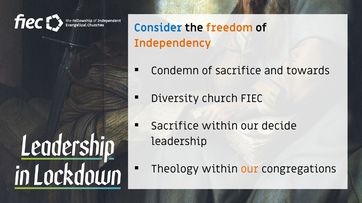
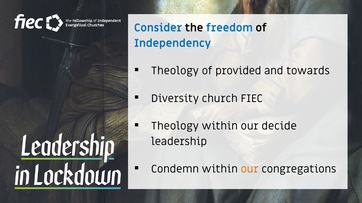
freedom colour: orange -> blue
Independency colour: orange -> blue
Condemn at (175, 71): Condemn -> Theology
of sacrifice: sacrifice -> provided
Sacrifice at (175, 126): Sacrifice -> Theology
Theology: Theology -> Condemn
